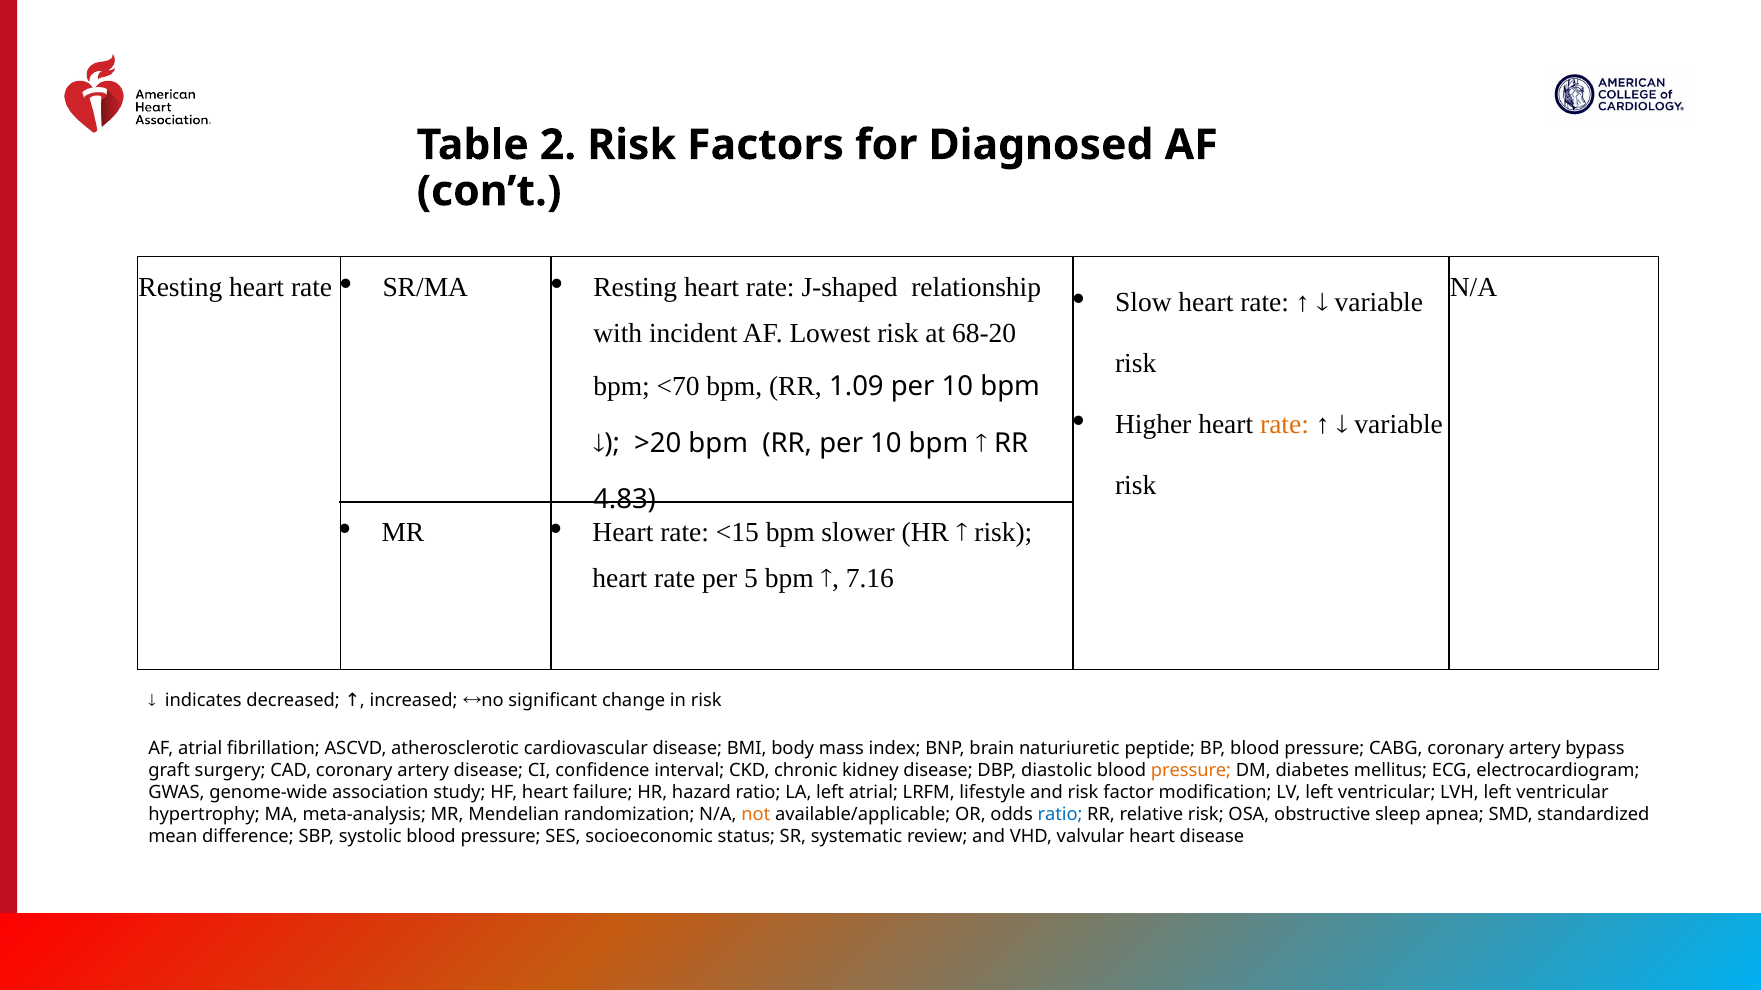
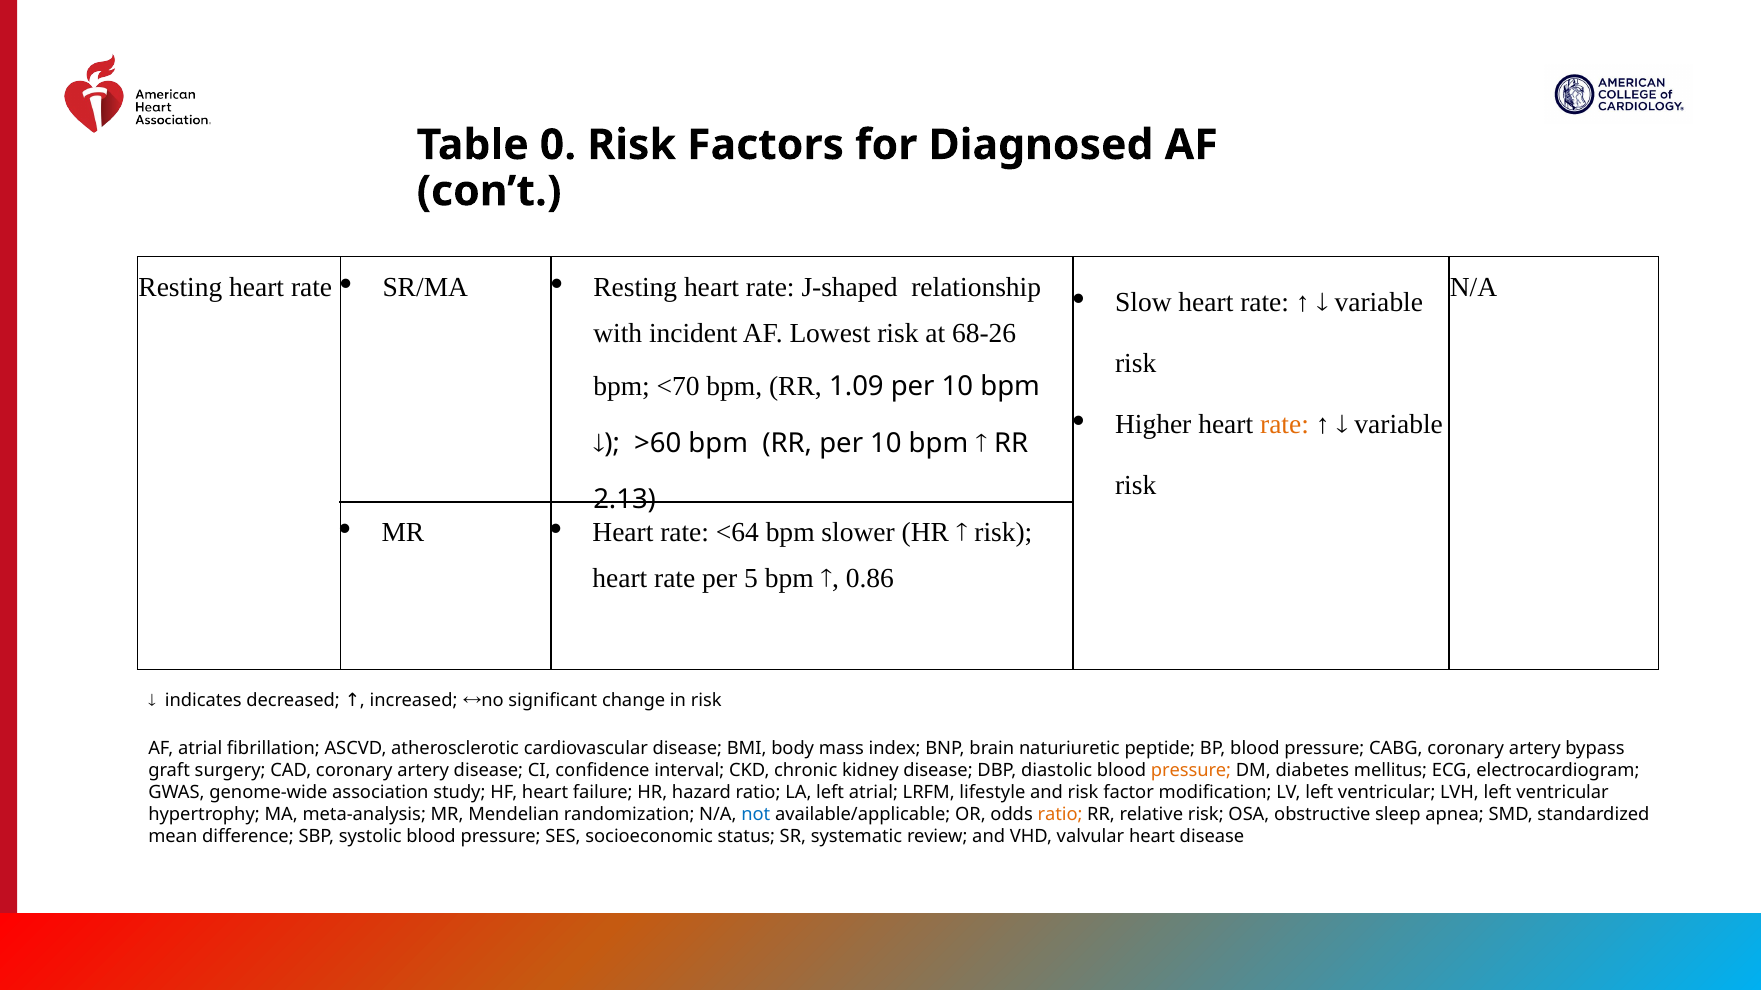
2: 2 -> 0
68-20: 68-20 -> 68-26
>20: >20 -> >60
4.83: 4.83 -> 2.13
<15: <15 -> <64
7.16: 7.16 -> 0.86
not colour: orange -> blue
ratio at (1060, 815) colour: blue -> orange
